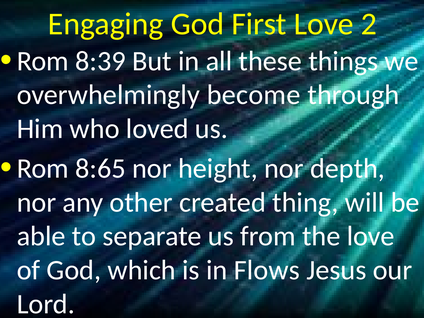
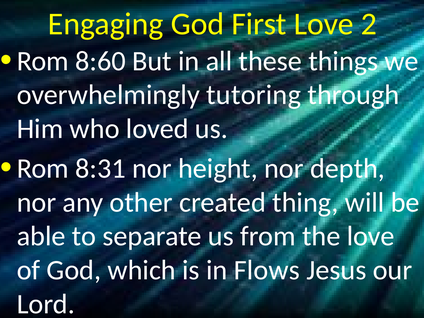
8:39: 8:39 -> 8:60
become: become -> tutoring
8:65: 8:65 -> 8:31
